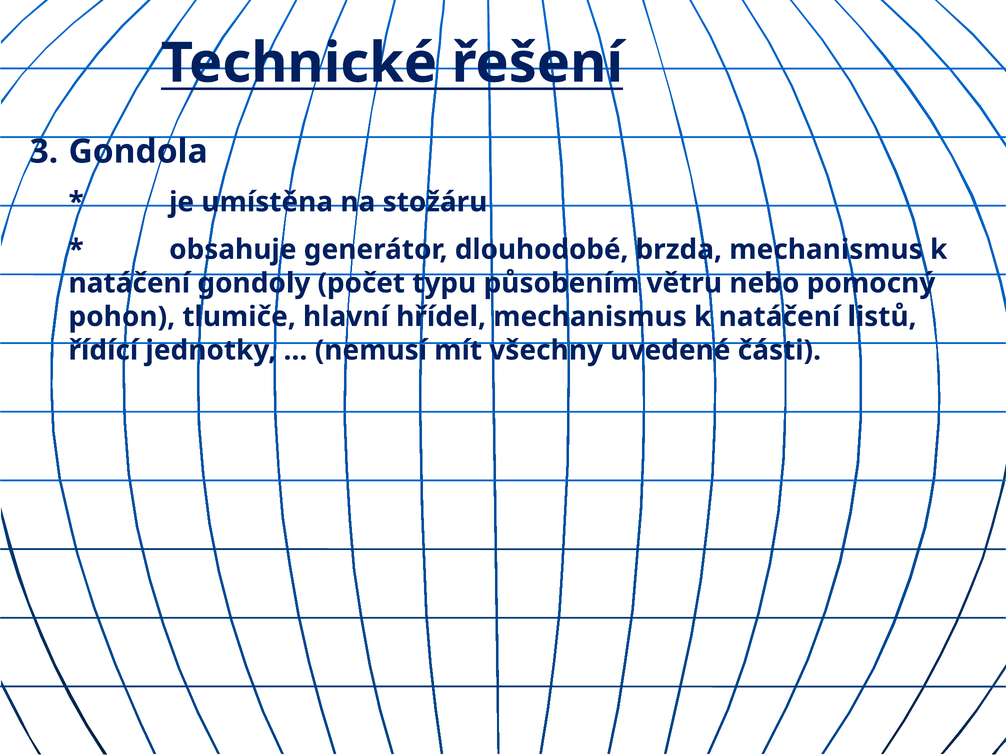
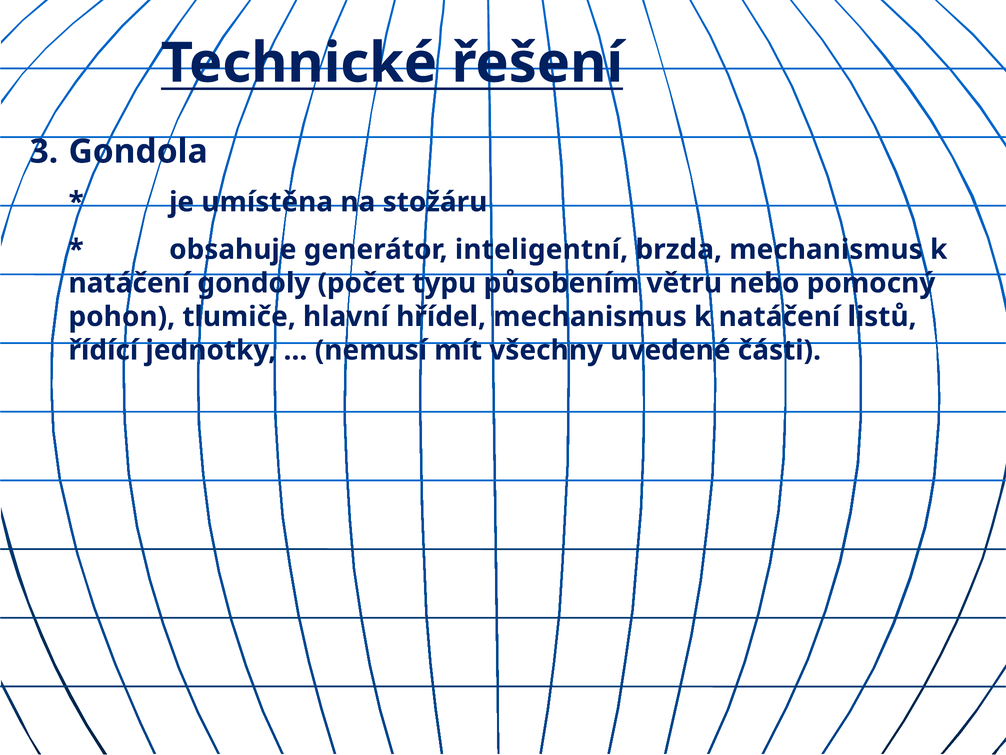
dlouhodobé: dlouhodobé -> inteligentní
